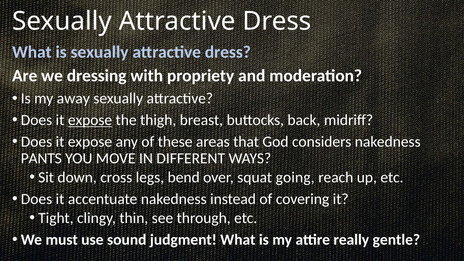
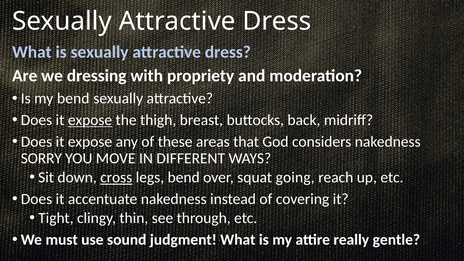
my away: away -> bend
PANTS: PANTS -> SORRY
cross underline: none -> present
